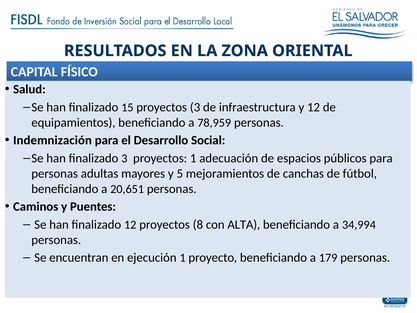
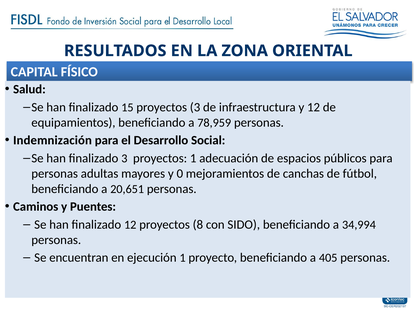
5: 5 -> 0
ALTA: ALTA -> SIDO
179: 179 -> 405
